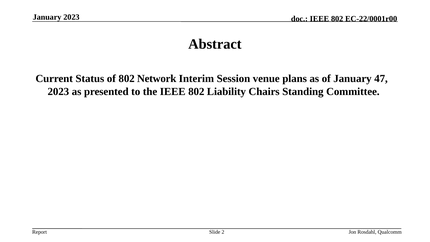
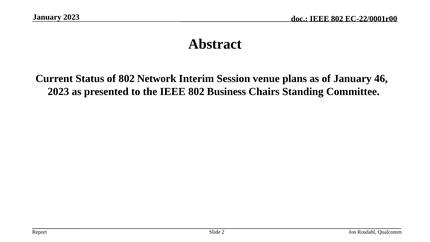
47: 47 -> 46
Liability: Liability -> Business
